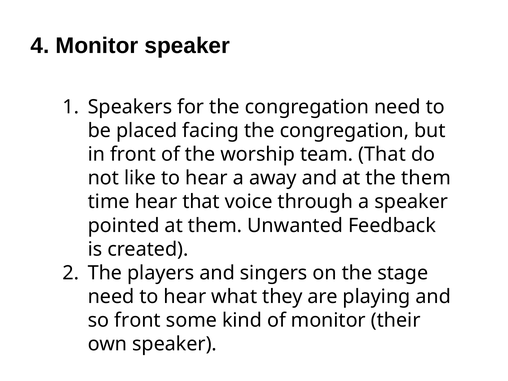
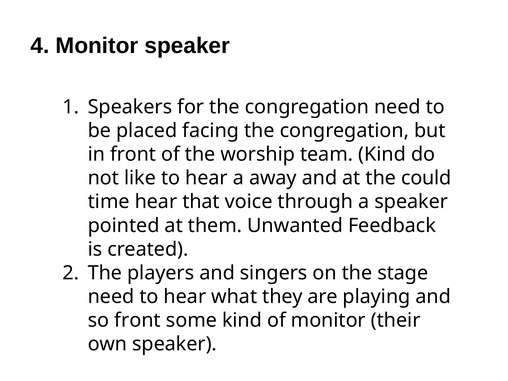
team That: That -> Kind
the them: them -> could
